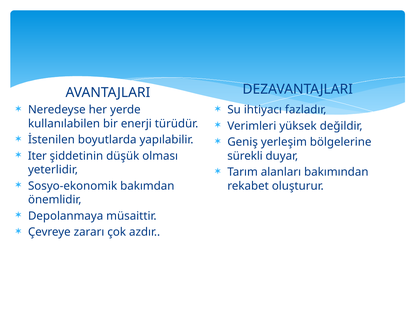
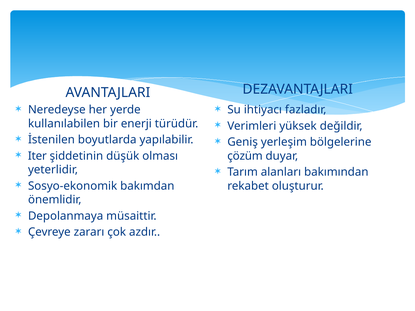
sürekli: sürekli -> çözüm
